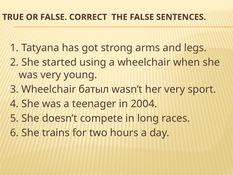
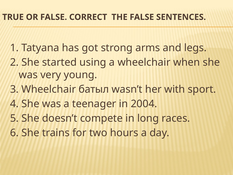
her very: very -> with
